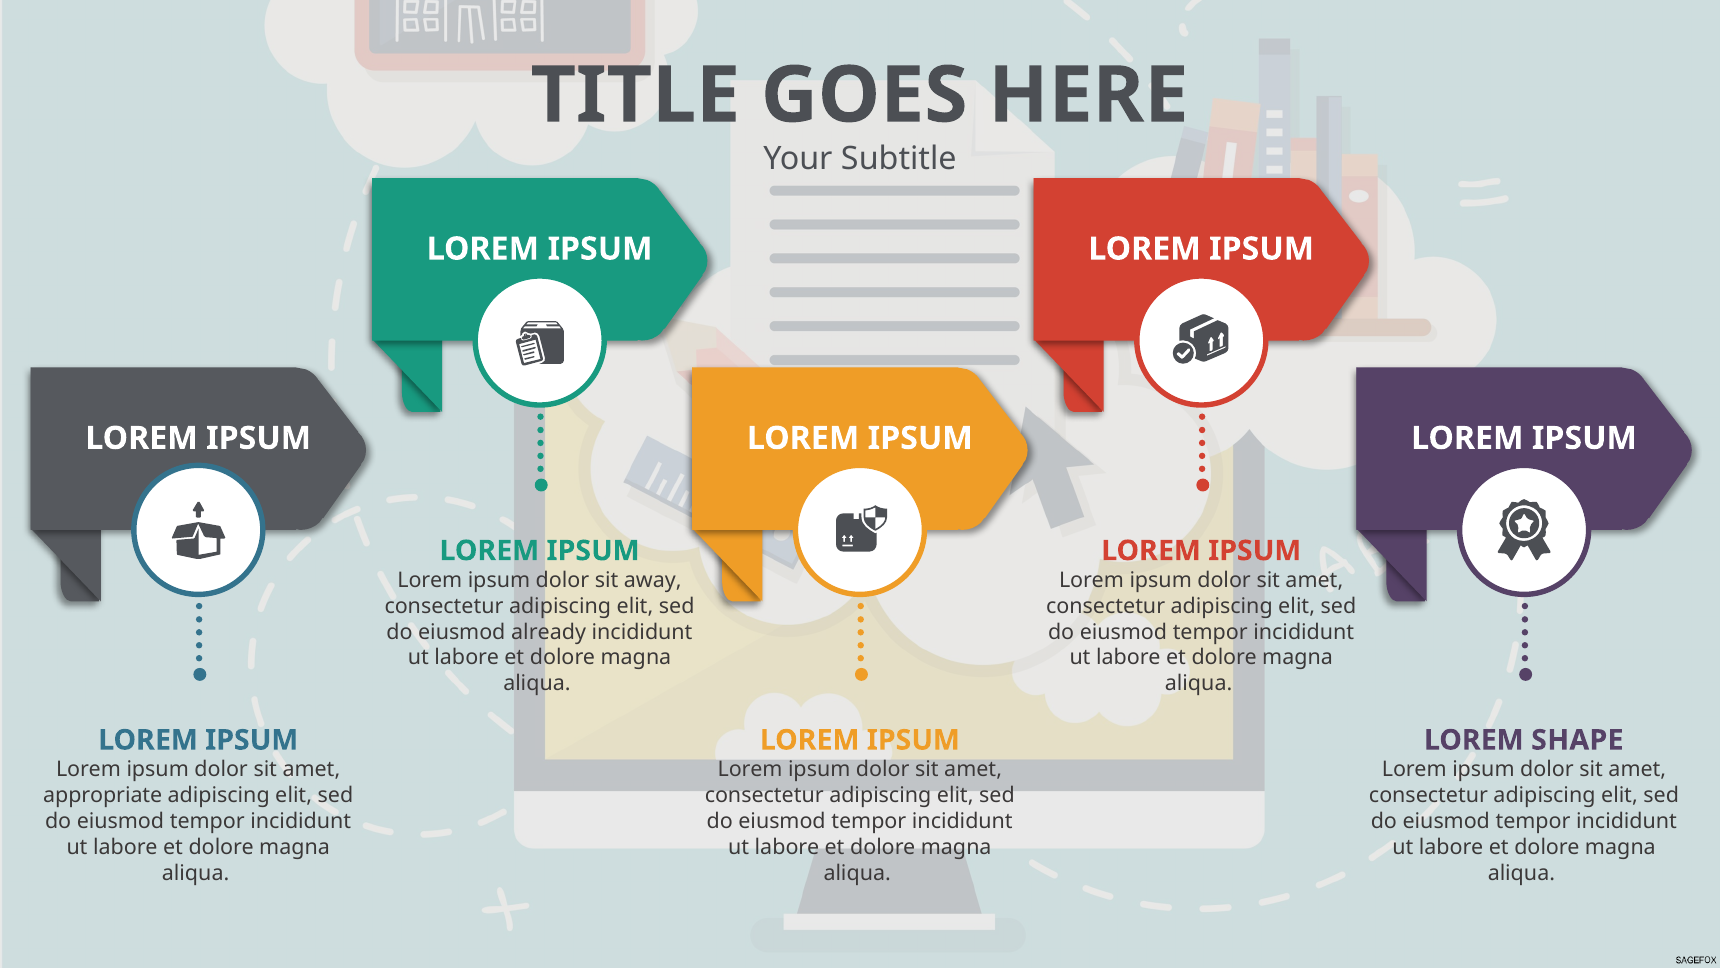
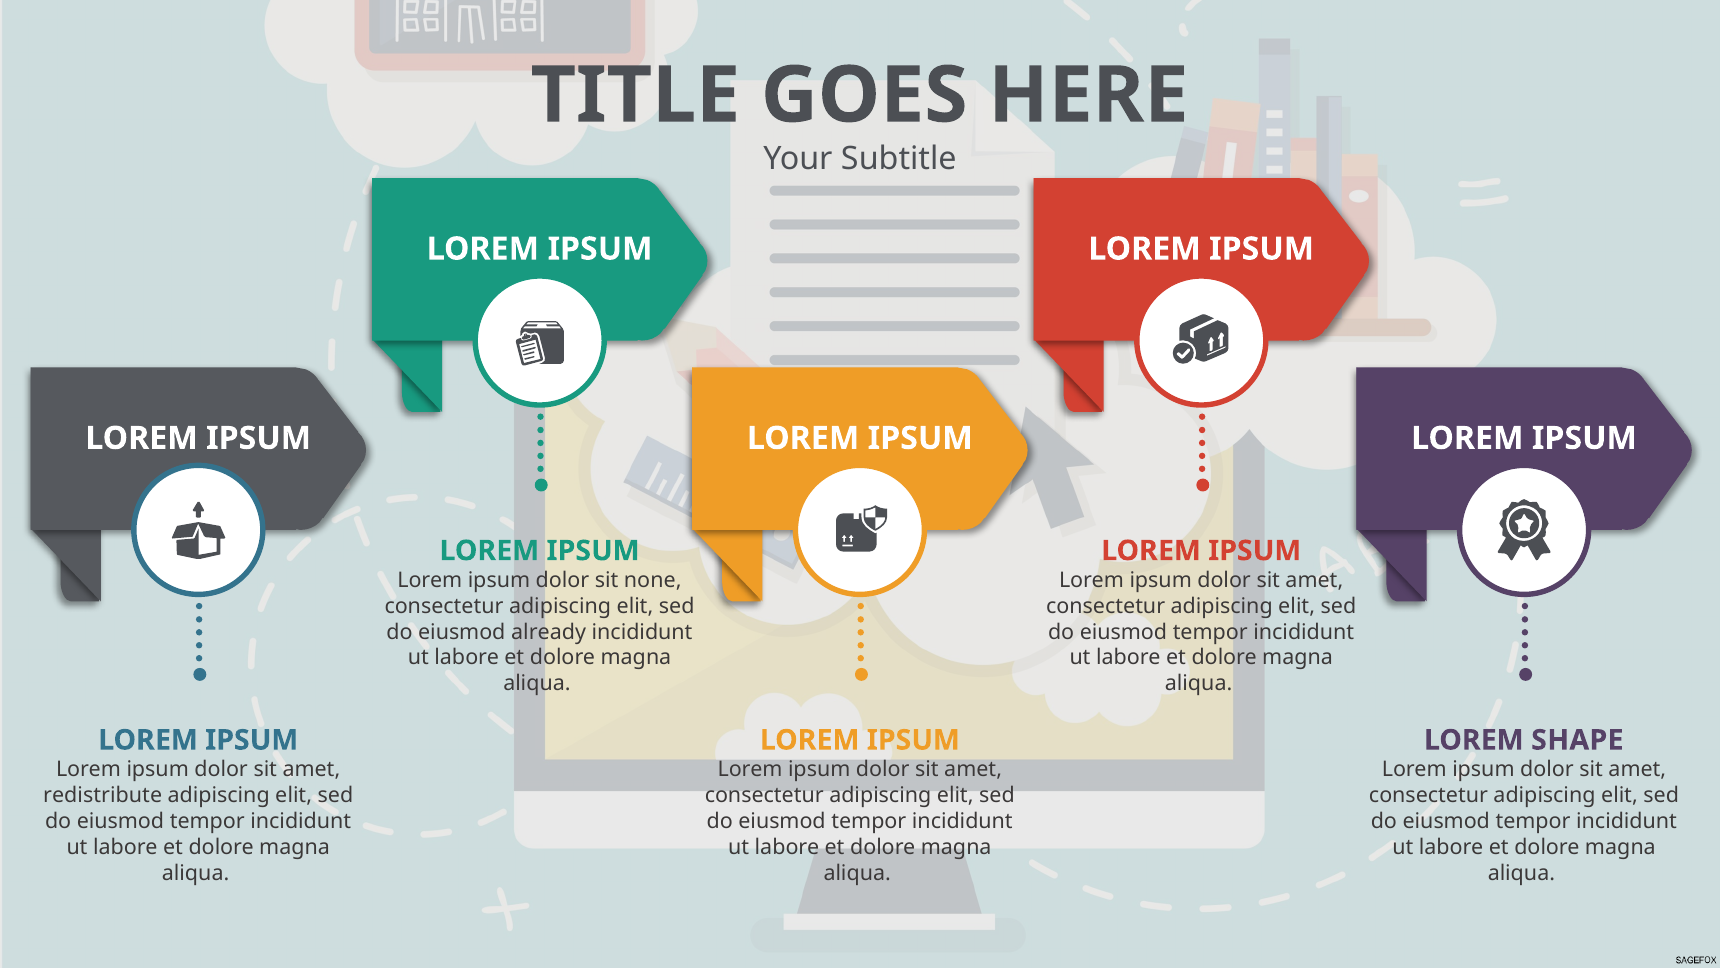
away: away -> none
appropriate: appropriate -> redistribute
